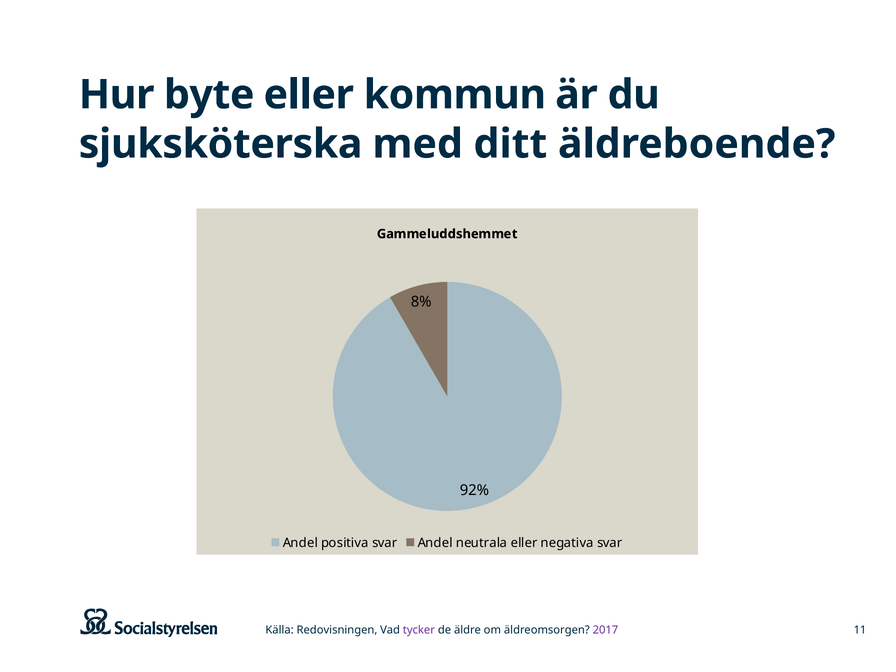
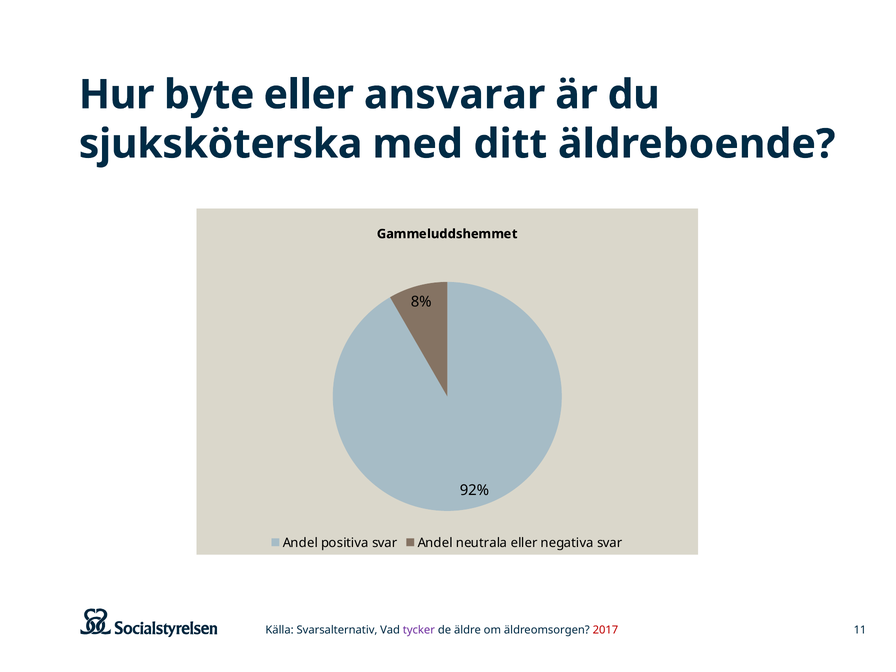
kommun: kommun -> ansvarar
Redovisningen: Redovisningen -> Svarsalternativ
2017 colour: purple -> red
